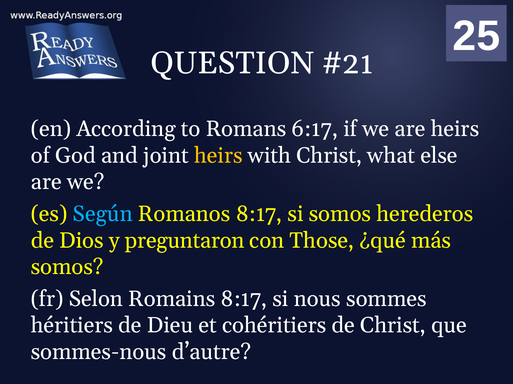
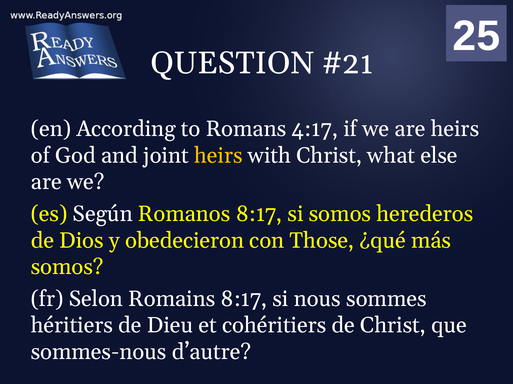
6:17: 6:17 -> 4:17
Según colour: light blue -> white
preguntaron: preguntaron -> obedecieron
